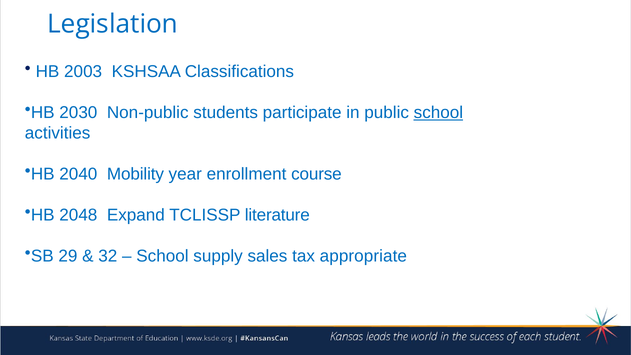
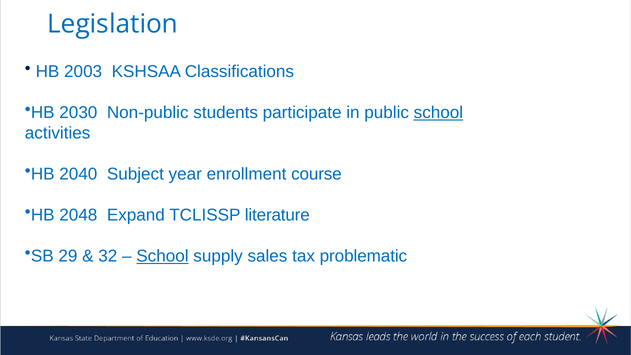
Mobility: Mobility -> Subject
School at (162, 256) underline: none -> present
appropriate: appropriate -> problematic
